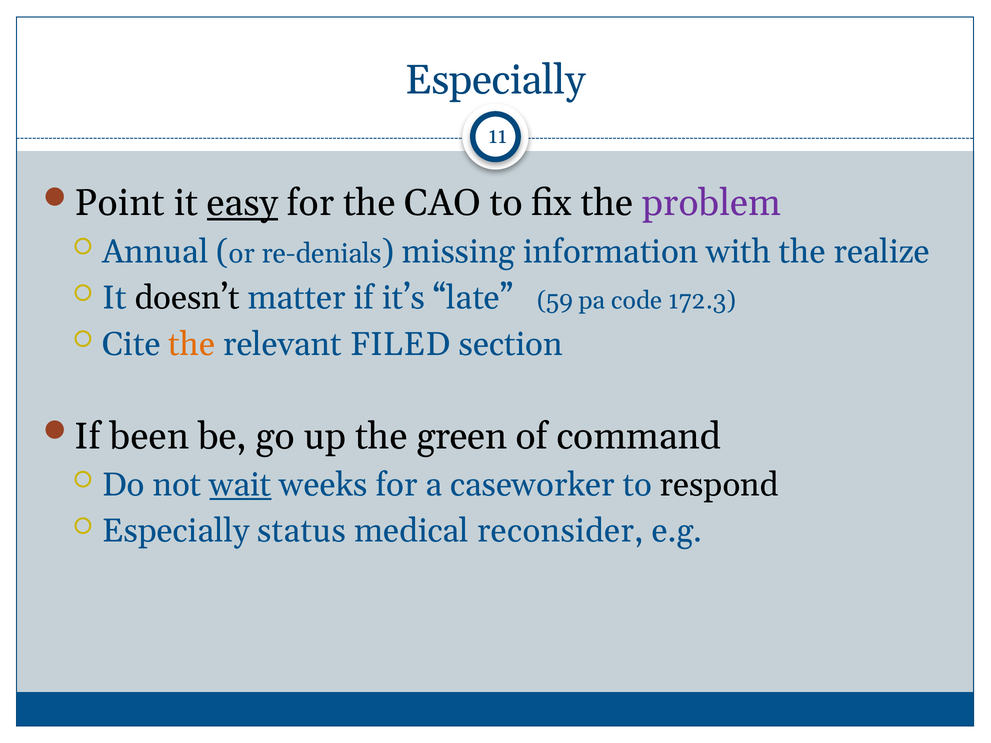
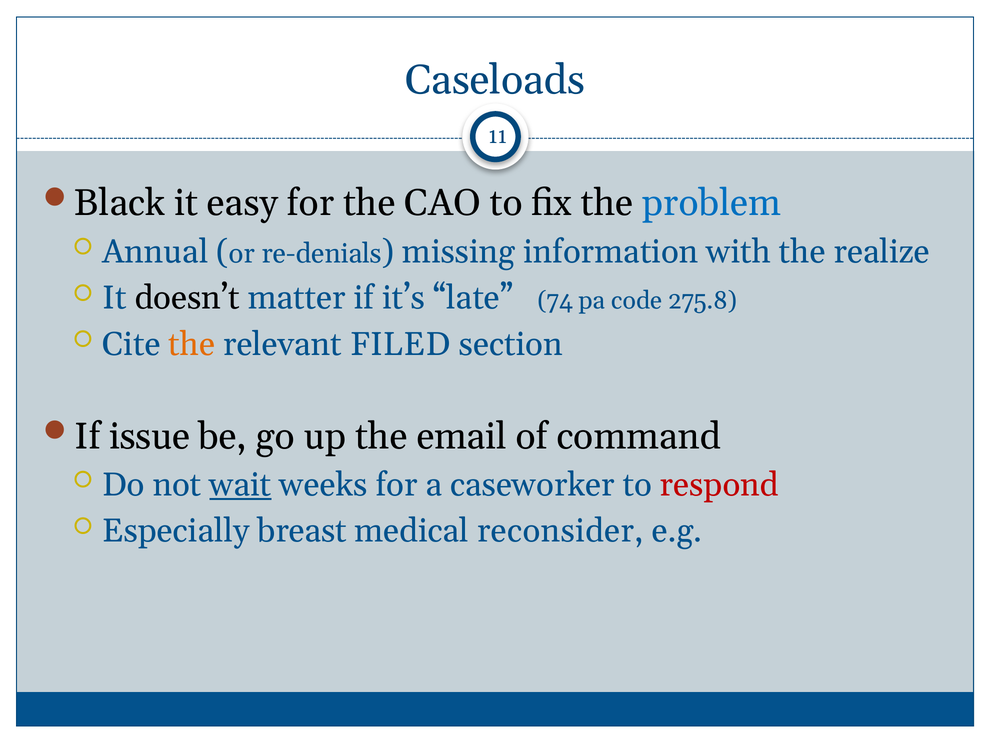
Especially at (495, 80): Especially -> Caseloads
Point: Point -> Black
easy underline: present -> none
problem colour: purple -> blue
59: 59 -> 74
172.3: 172.3 -> 275.8
been: been -> issue
green: green -> email
respond colour: black -> red
status: status -> breast
